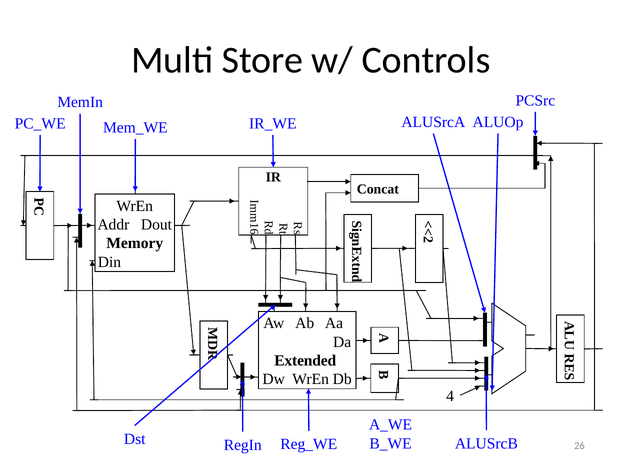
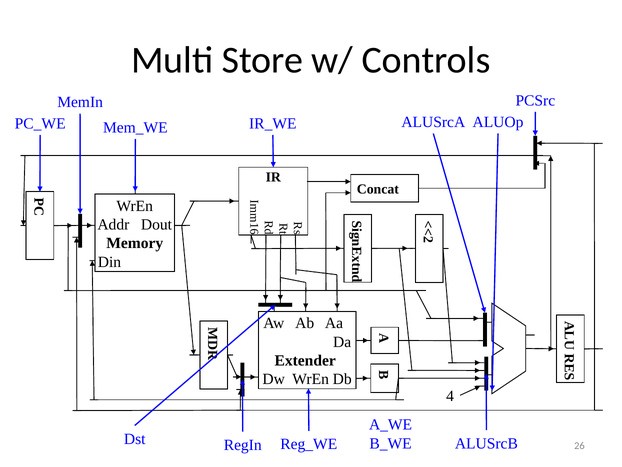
Extended: Extended -> Extender
